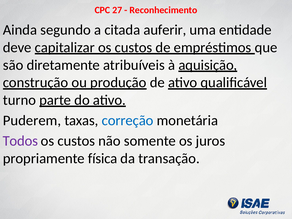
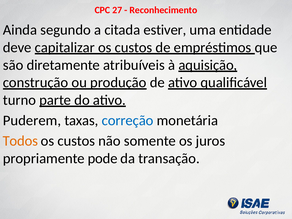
auferir: auferir -> estiver
Todos colour: purple -> orange
física: física -> pode
